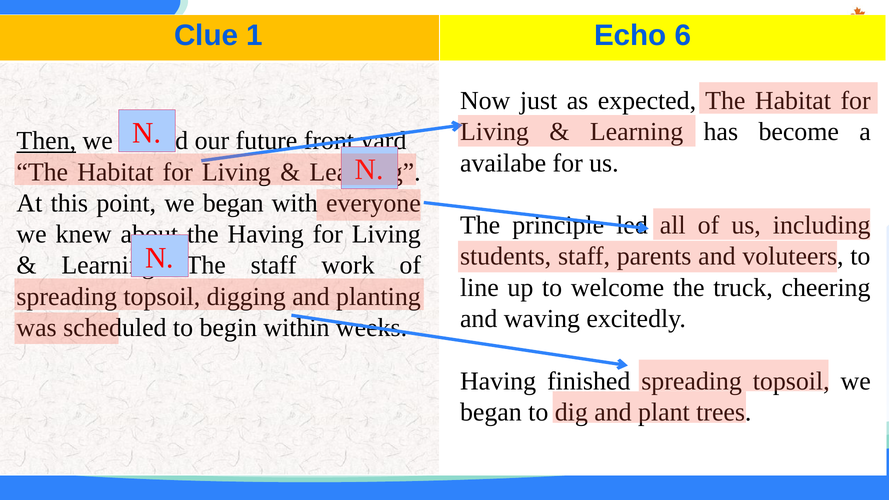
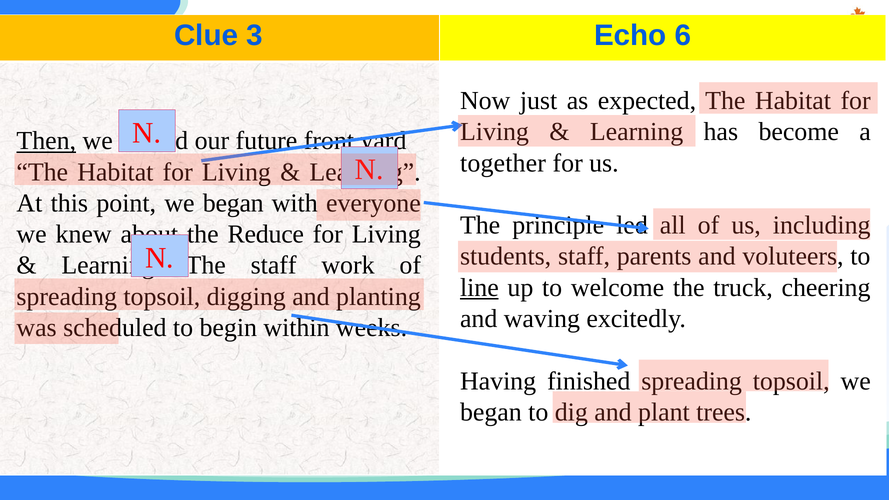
1: 1 -> 3
availabe: availabe -> together
the Having: Having -> Reduce
line underline: none -> present
